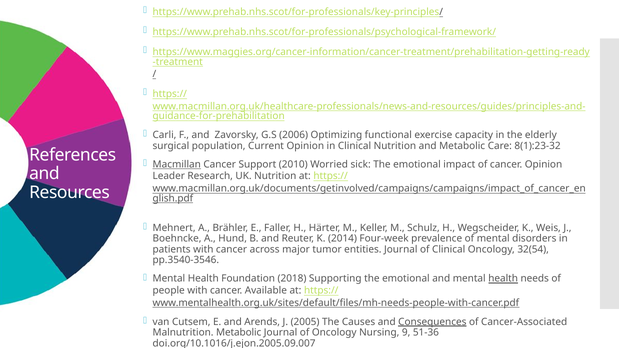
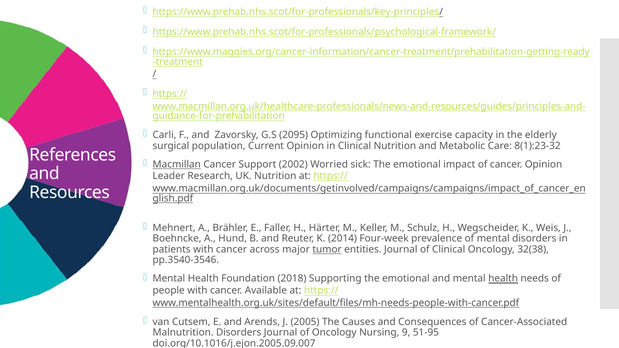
2006: 2006 -> 2095
2010: 2010 -> 2002
tumor underline: none -> present
32(54: 32(54 -> 32(38
Consequences underline: present -> none
Malnutrition Metabolic: Metabolic -> Disorders
51-36: 51-36 -> 51-95
